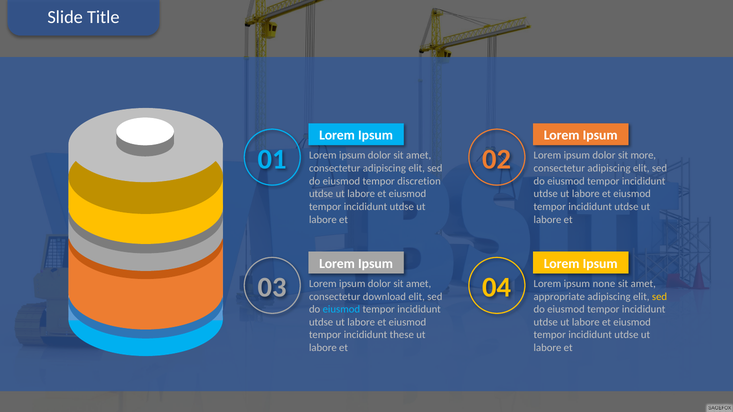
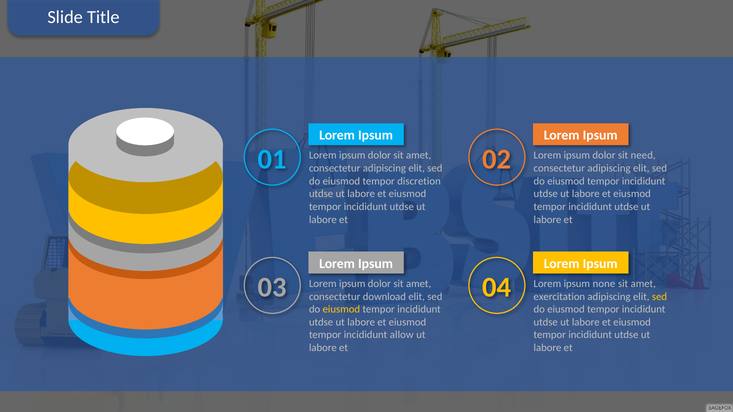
more: more -> need
appropriate: appropriate -> exercitation
eiusmod at (341, 310) colour: light blue -> yellow
these: these -> allow
